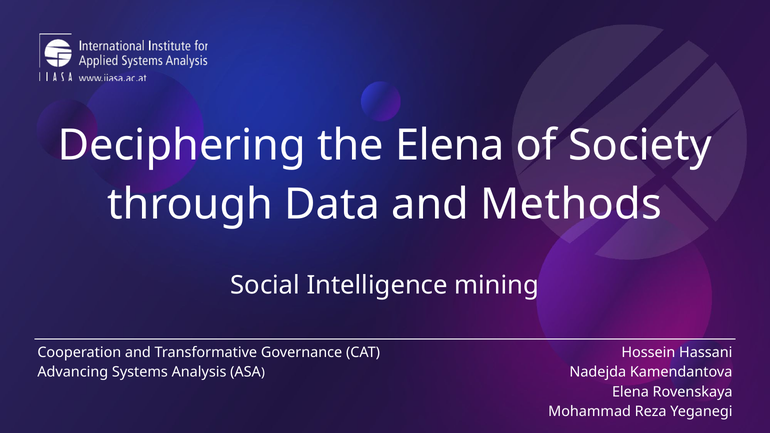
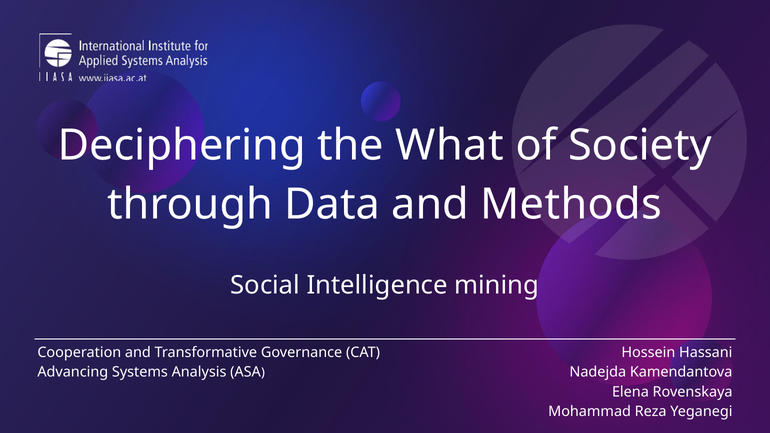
the Elena: Elena -> What
